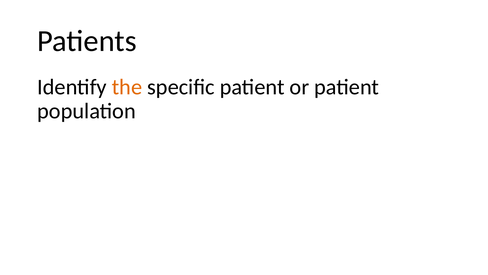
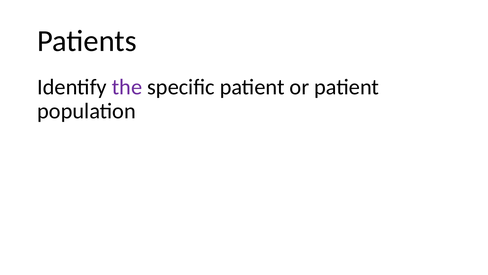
the colour: orange -> purple
